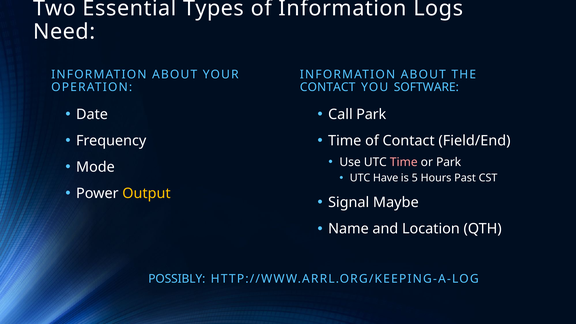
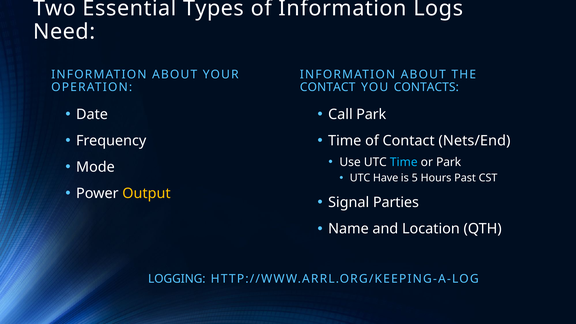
SOFTWARE: SOFTWARE -> CONTACTS
Field/End: Field/End -> Nets/End
Time at (404, 162) colour: pink -> light blue
Maybe: Maybe -> Parties
POSSIBLY: POSSIBLY -> LOGGING
